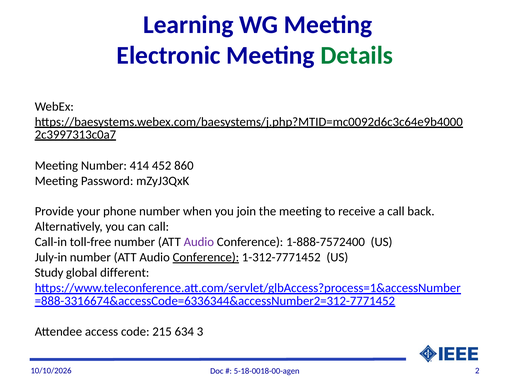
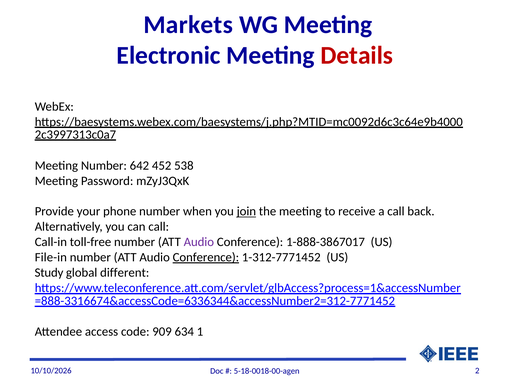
Learning: Learning -> Markets
Details colour: green -> red
414: 414 -> 642
860: 860 -> 538
join underline: none -> present
1-888-7572400: 1-888-7572400 -> 1-888-3867017
July-in: July-in -> File-in
215: 215 -> 909
3: 3 -> 1
